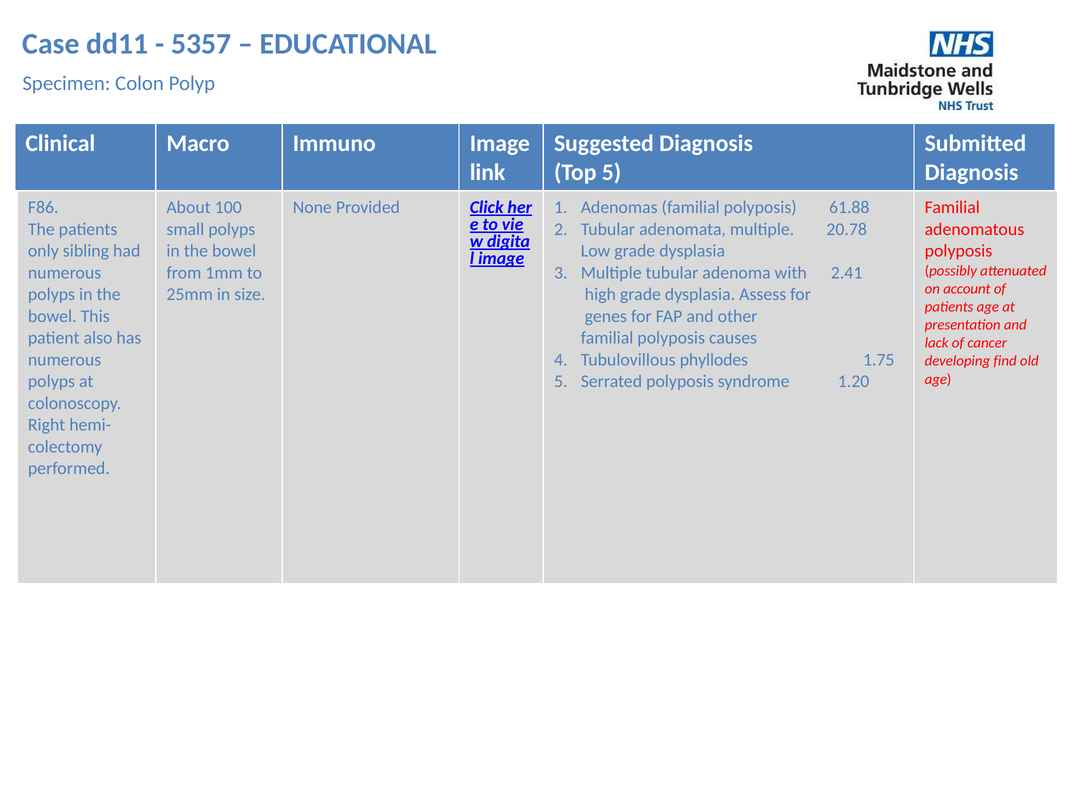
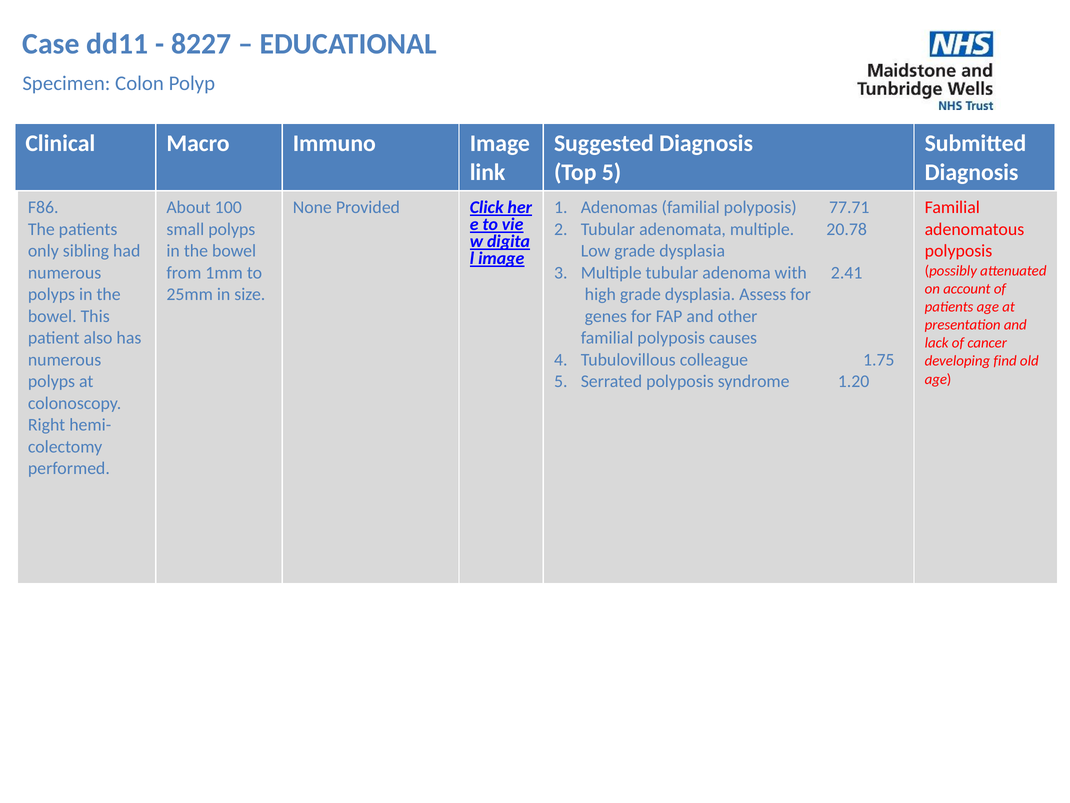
5357: 5357 -> 8227
61.88: 61.88 -> 77.71
phyllodes: phyllodes -> colleague
